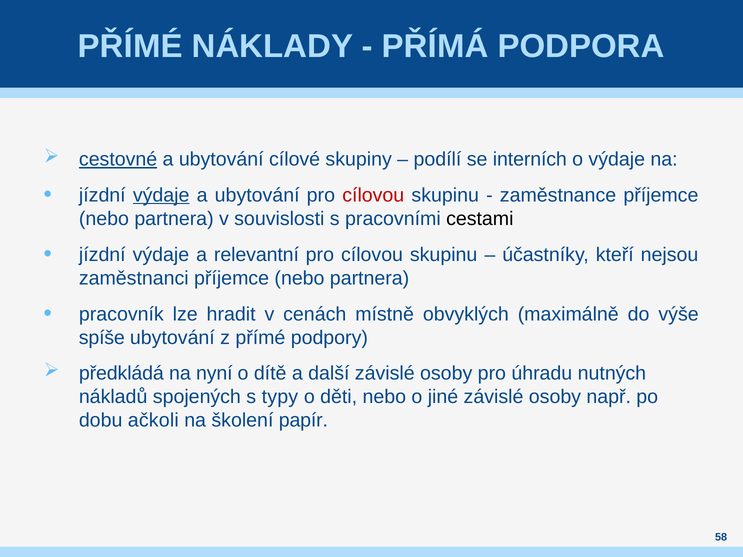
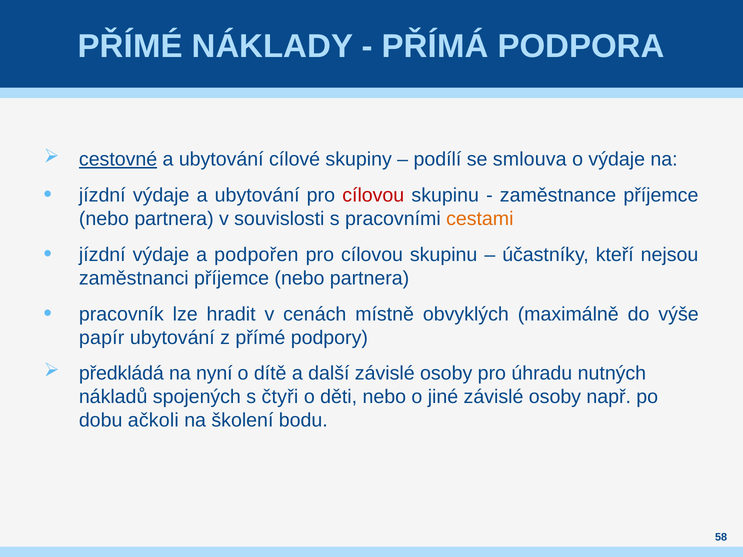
interních: interních -> smlouva
výdaje at (161, 195) underline: present -> none
cestami colour: black -> orange
relevantní: relevantní -> podpořen
spíše: spíše -> papír
typy: typy -> čtyři
papír: papír -> bodu
